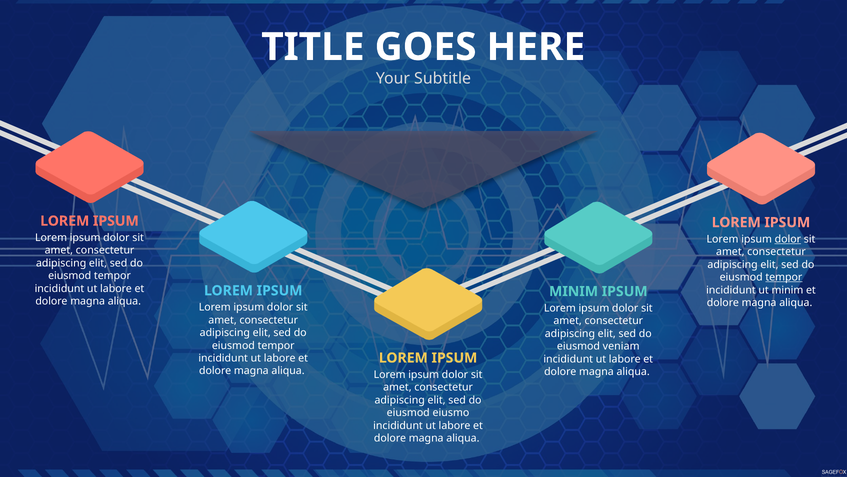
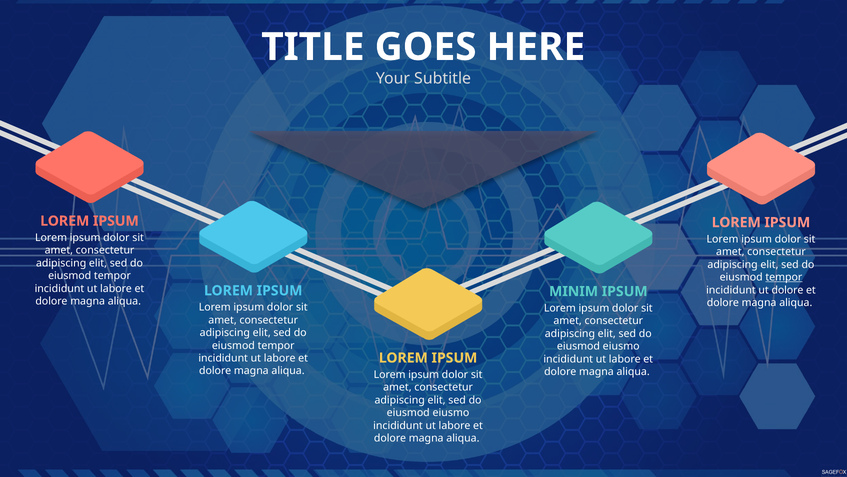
dolor at (788, 239) underline: present -> none
ut minim: minim -> dolore
veniam at (621, 346): veniam -> eiusmo
